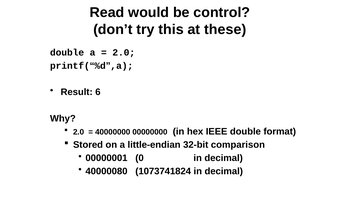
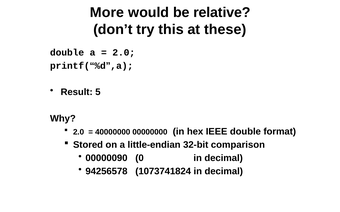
Read: Read -> More
control: control -> relative
6: 6 -> 5
00000001: 00000001 -> 00000090
40000080: 40000080 -> 94256578
